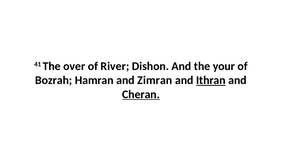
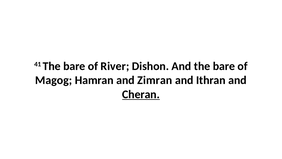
41 The over: over -> bare
And the your: your -> bare
Bozrah: Bozrah -> Magog
Ithran underline: present -> none
